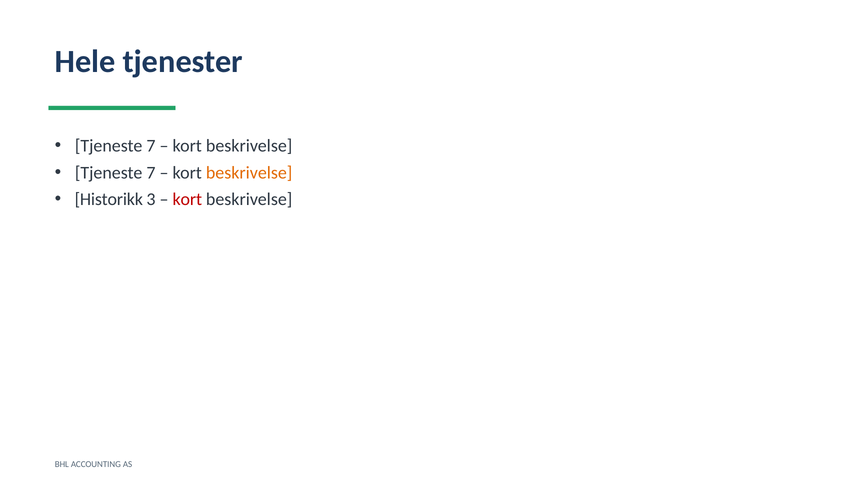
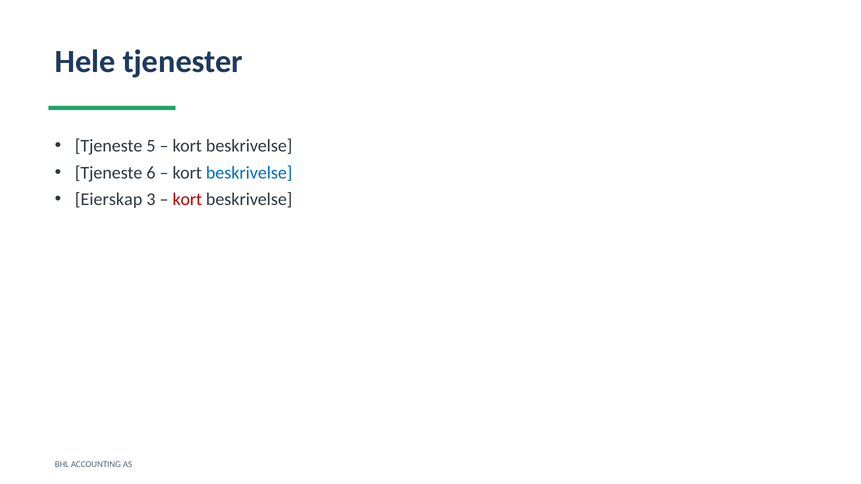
7 at (151, 146): 7 -> 5
7 at (151, 173): 7 -> 6
beskrivelse at (249, 173) colour: orange -> blue
Historikk: Historikk -> Eierskap
